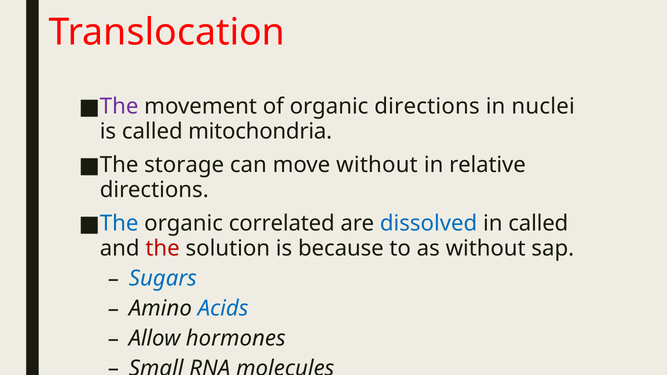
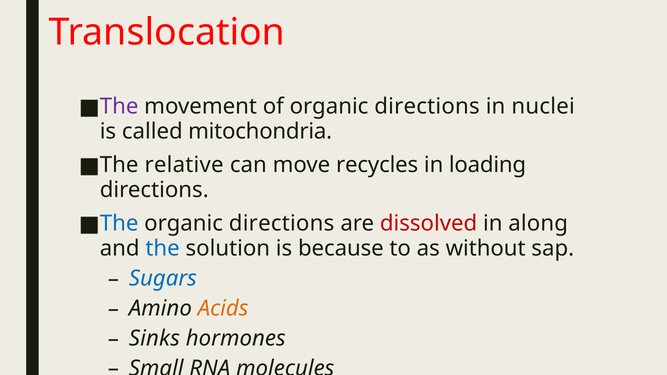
storage: storage -> relative
move without: without -> recycles
relative: relative -> loading
correlated at (282, 224): correlated -> directions
dissolved colour: blue -> red
in called: called -> along
the at (163, 249) colour: red -> blue
Acids colour: blue -> orange
Allow: Allow -> Sinks
